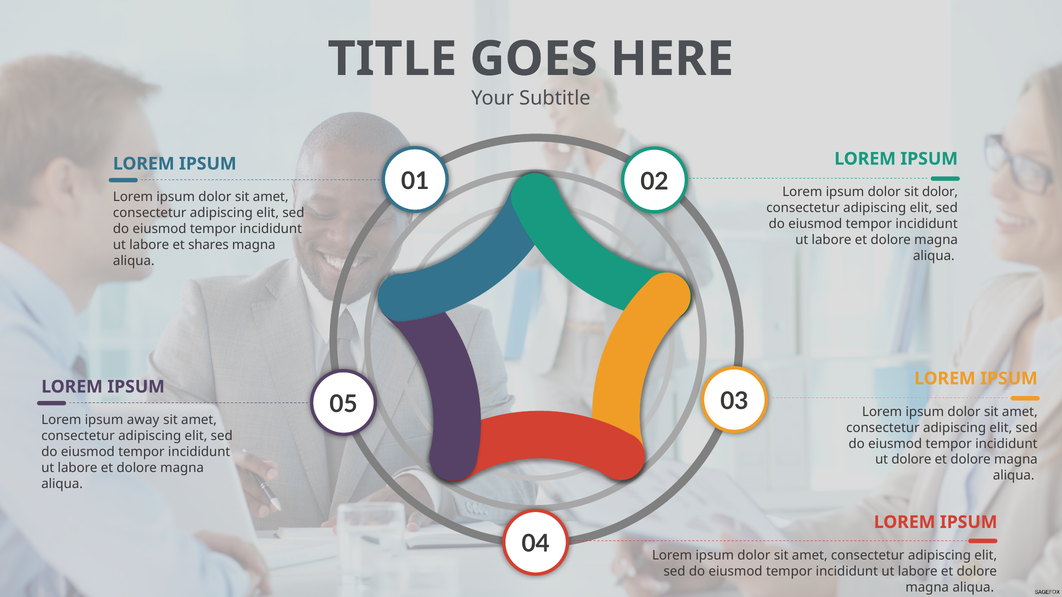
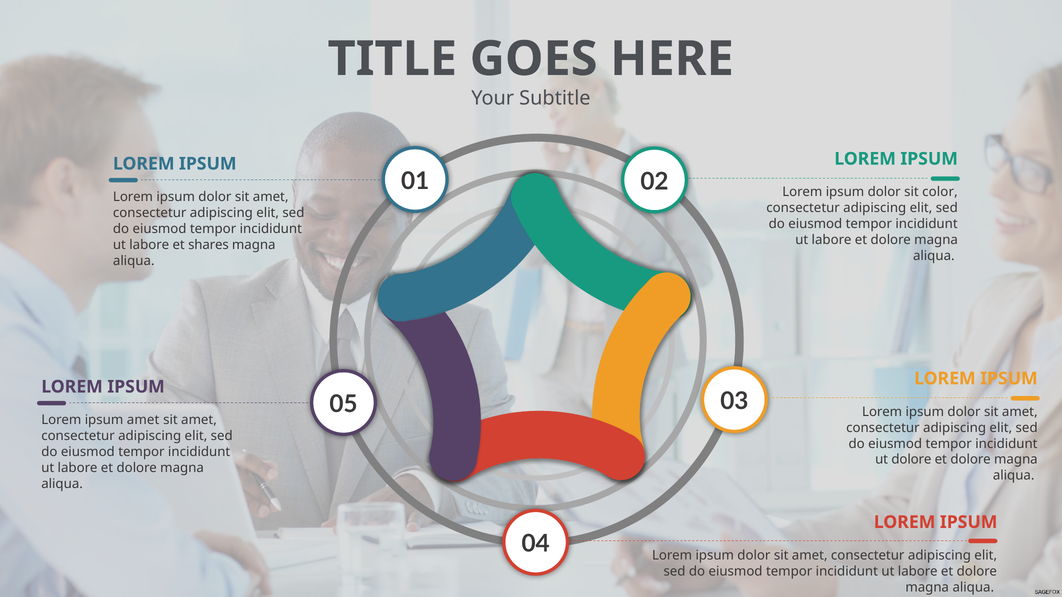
sit dolor: dolor -> color
ipsum away: away -> amet
